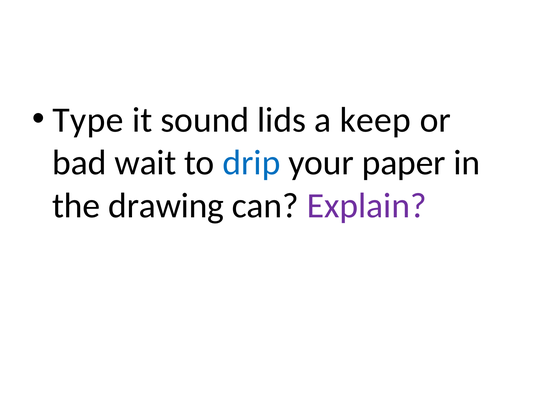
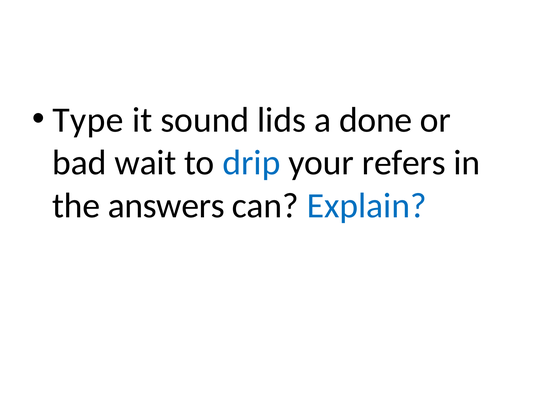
keep: keep -> done
paper: paper -> refers
drawing: drawing -> answers
Explain colour: purple -> blue
